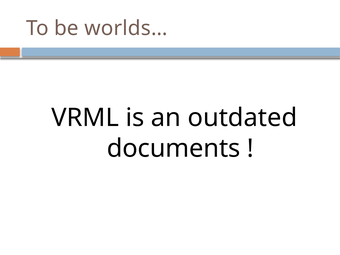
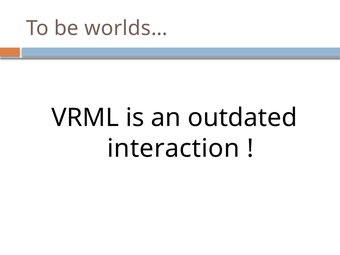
documents: documents -> interaction
